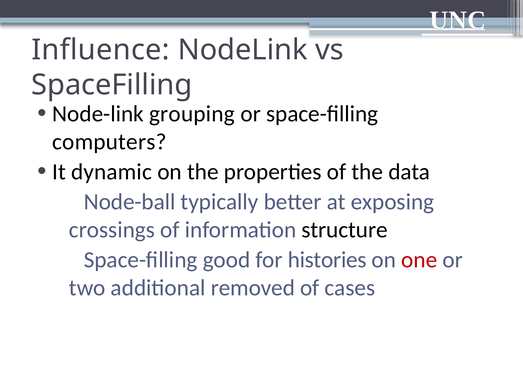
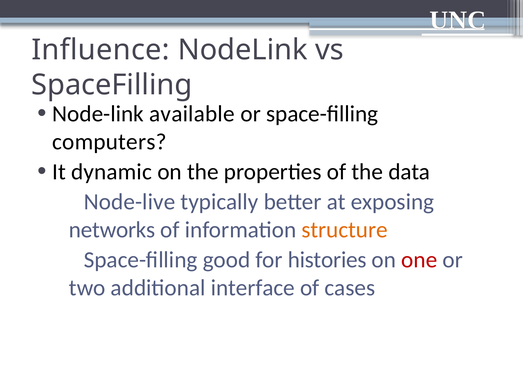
grouping: grouping -> available
Node-ball: Node-ball -> Node-live
crossings: crossings -> networks
structure colour: black -> orange
removed: removed -> interface
